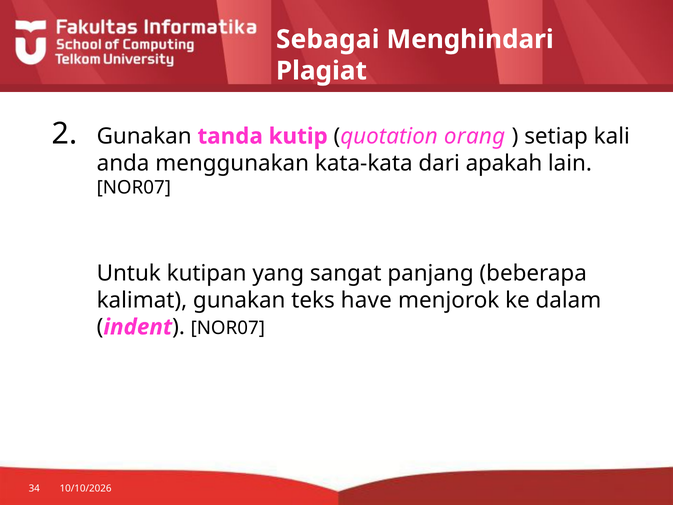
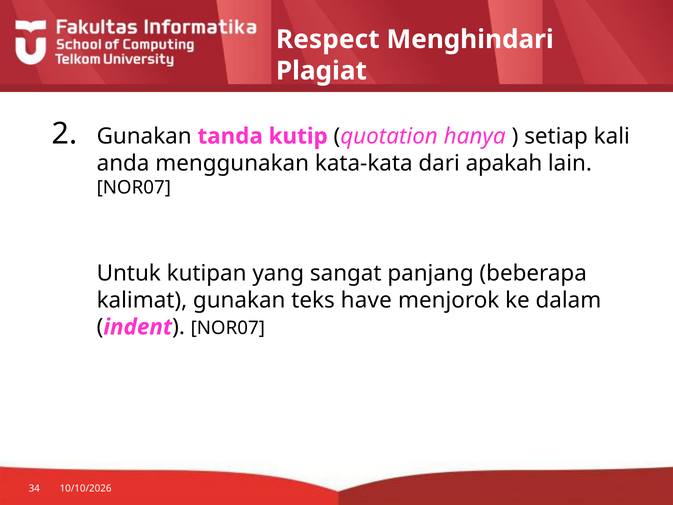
Sebagai: Sebagai -> Respect
orang: orang -> hanya
